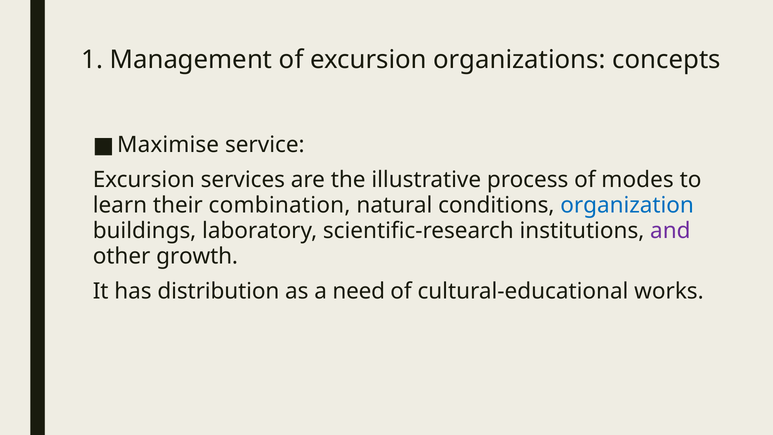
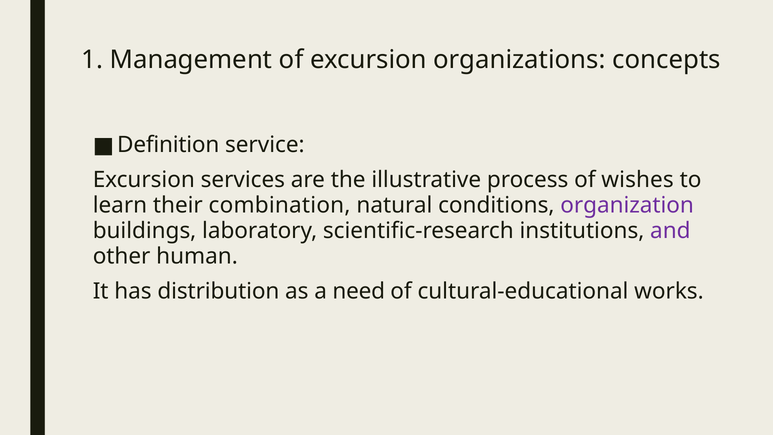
Maximise: Maximise -> Definition
modes: modes -> wishes
organization colour: blue -> purple
growth: growth -> human
